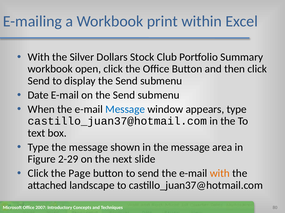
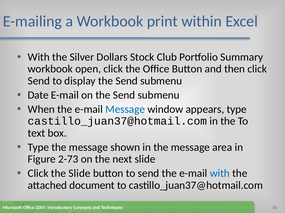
2-29: 2-29 -> 2-73
the Page: Page -> Slide
with at (220, 174) colour: orange -> blue
landscape: landscape -> document
